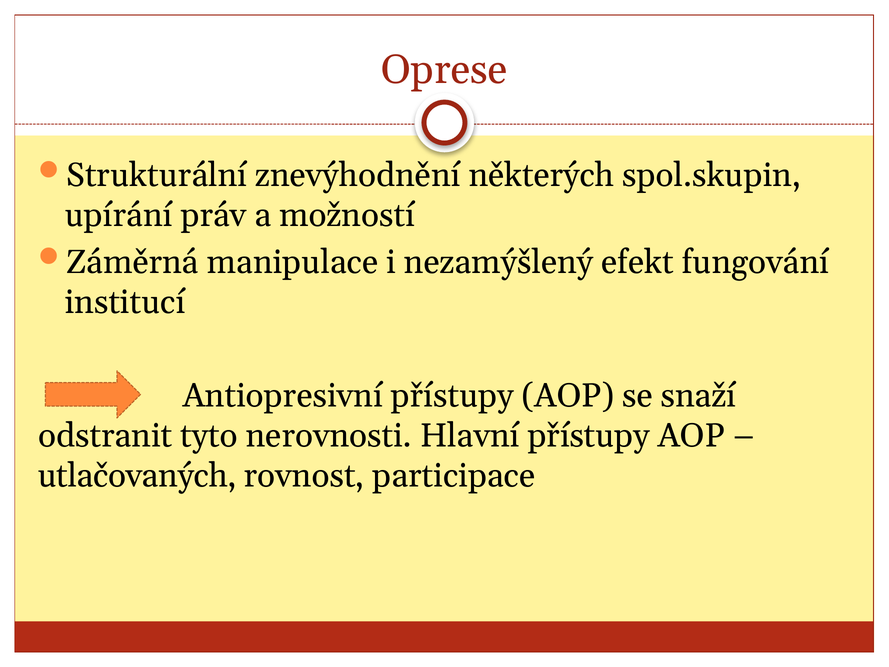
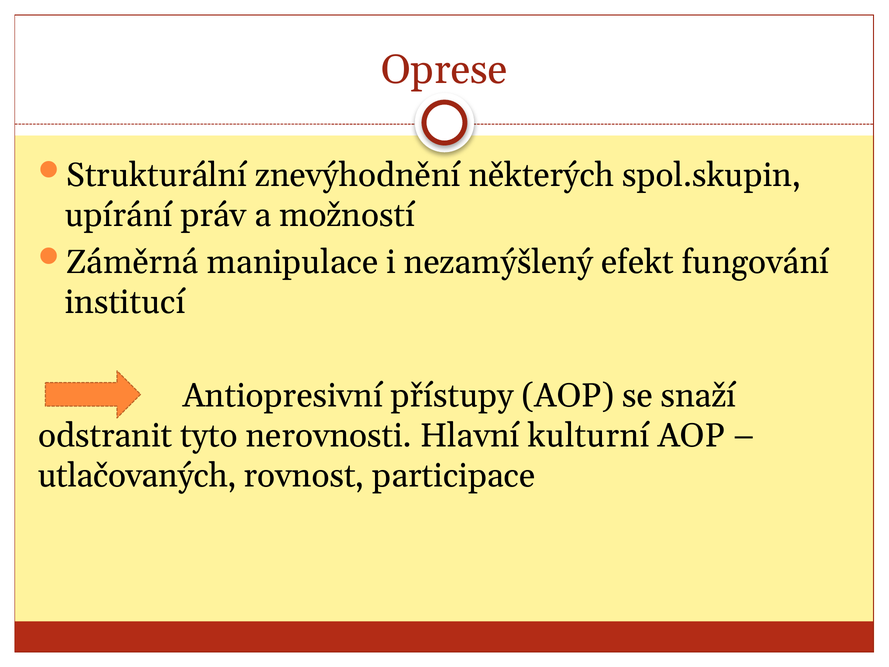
Hlavní přístupy: přístupy -> kulturní
